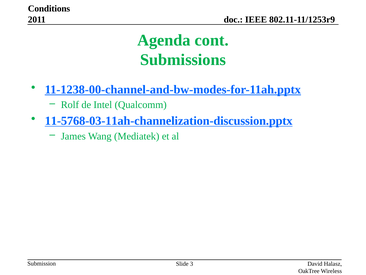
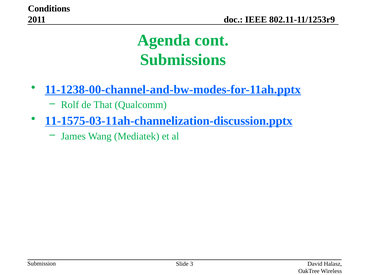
Intel: Intel -> That
11-5768-03-11ah-channelization-discussion.pptx: 11-5768-03-11ah-channelization-discussion.pptx -> 11-1575-03-11ah-channelization-discussion.pptx
